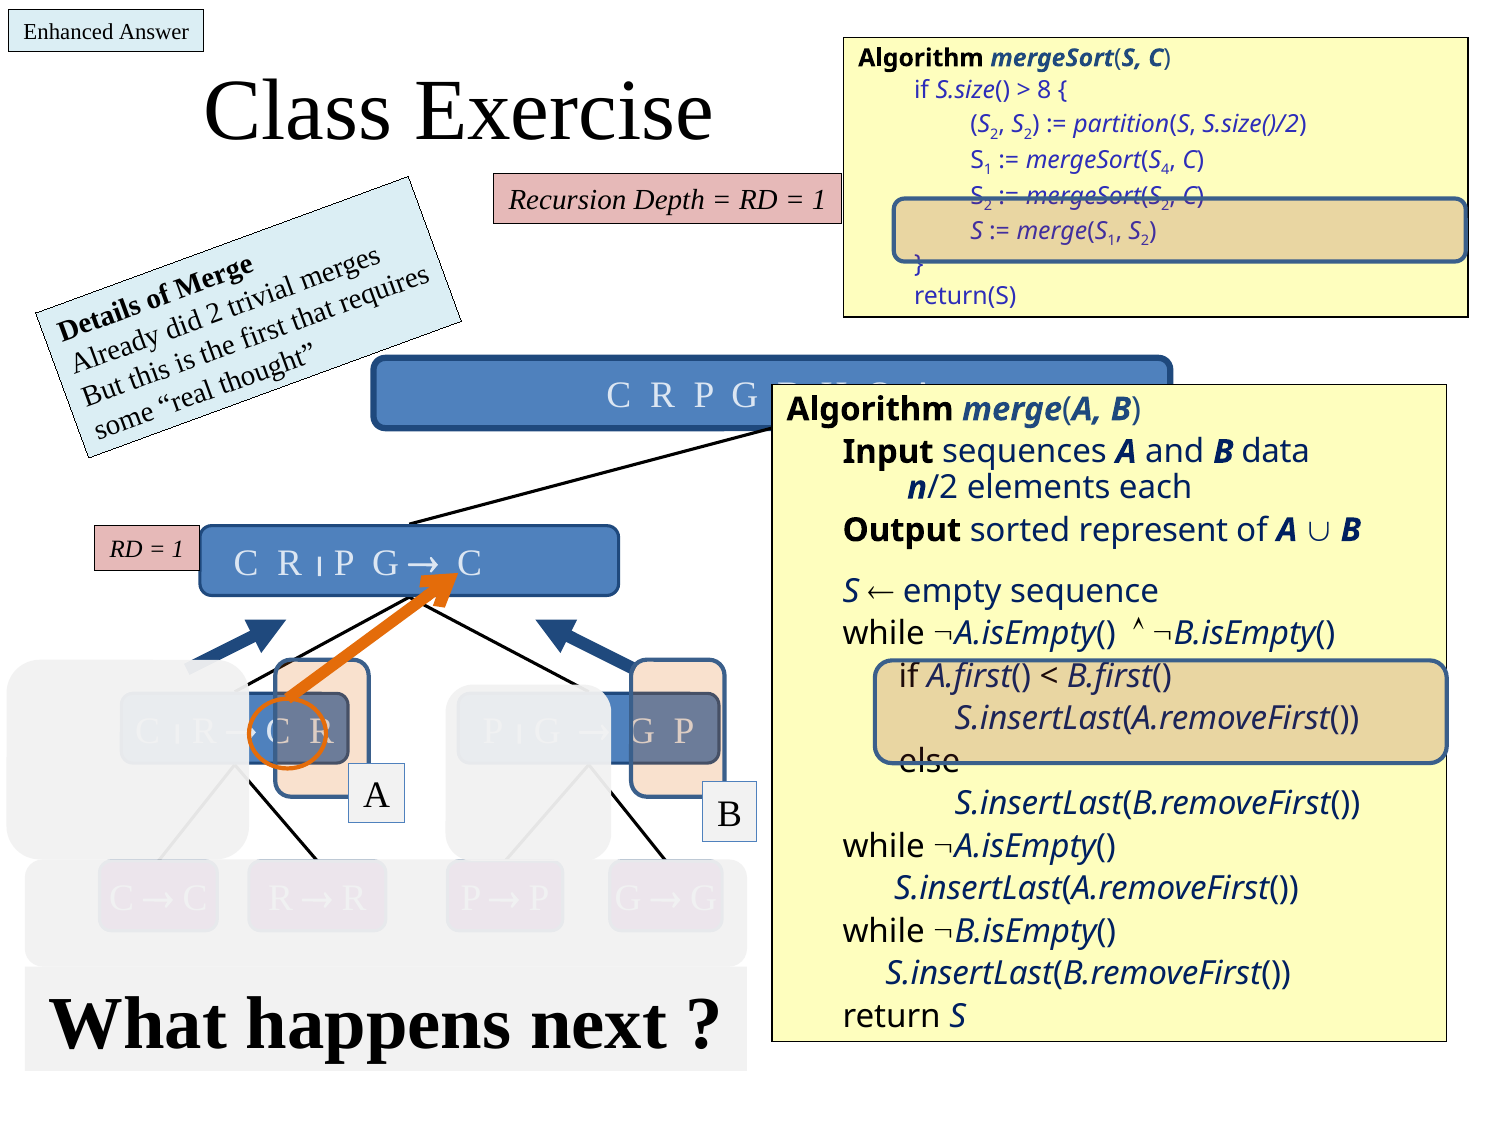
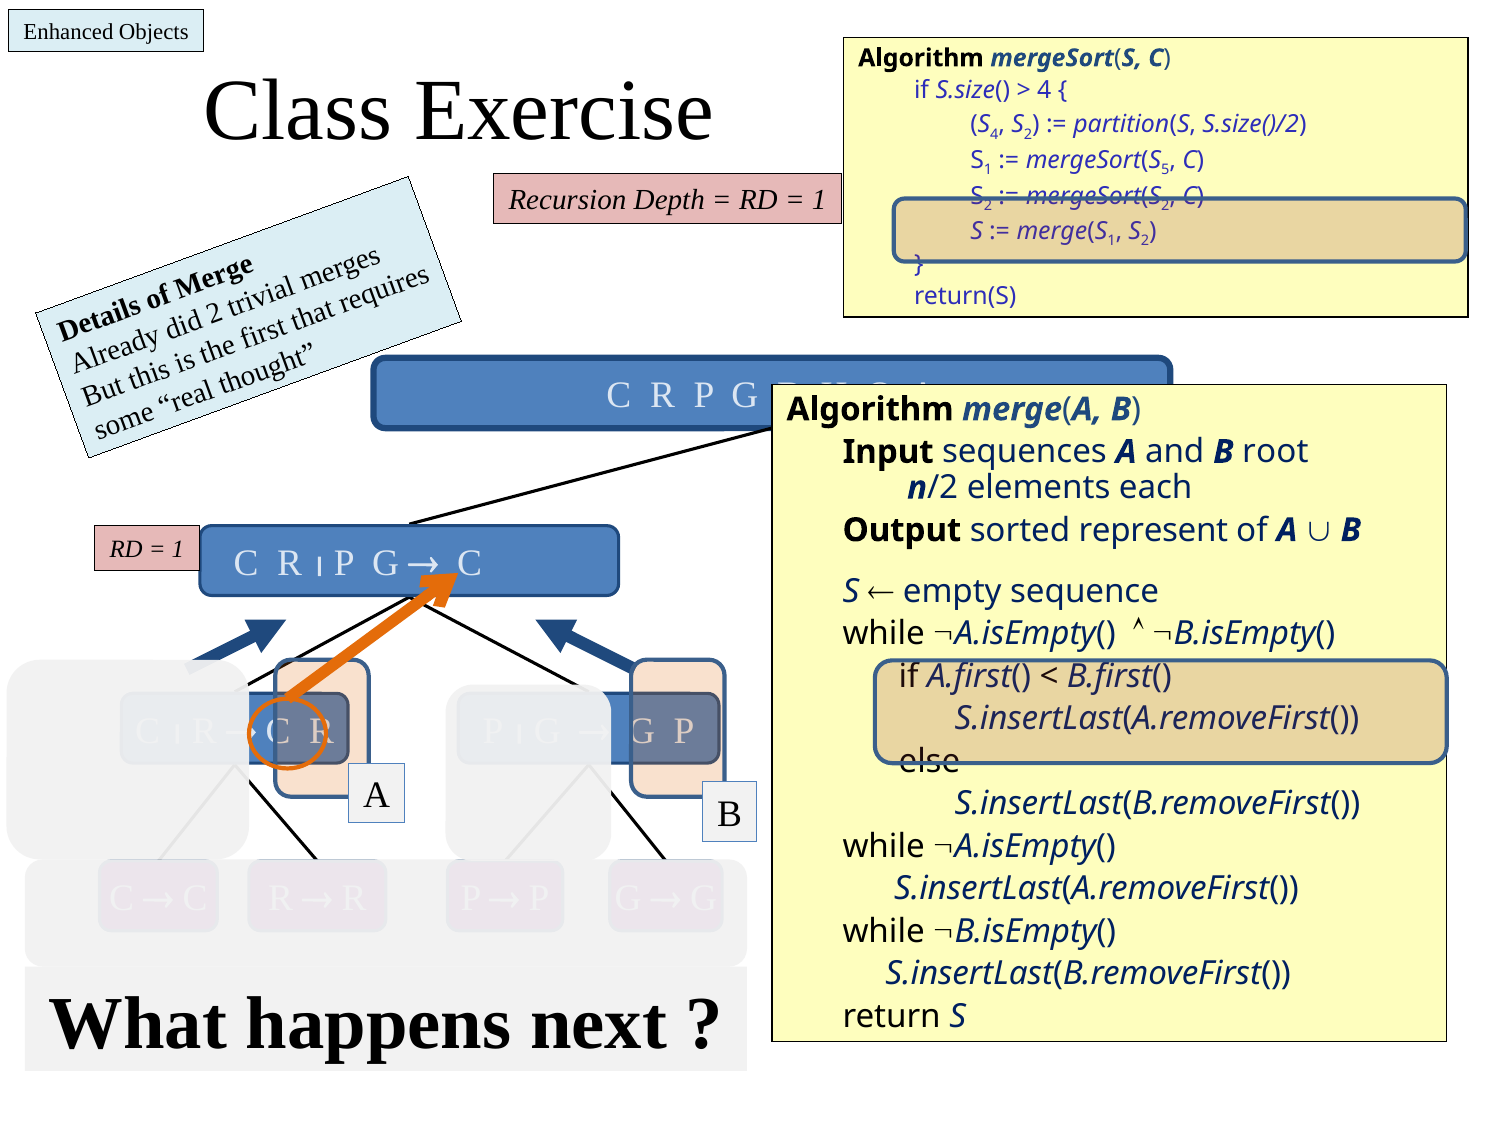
Answer: Answer -> Objects
8 at (1044, 90): 8 -> 4
2 at (994, 134): 2 -> 4
4: 4 -> 5
data: data -> root
